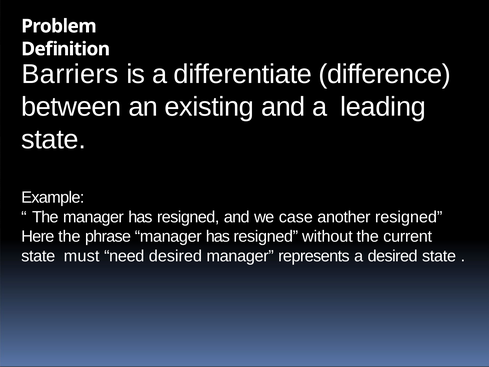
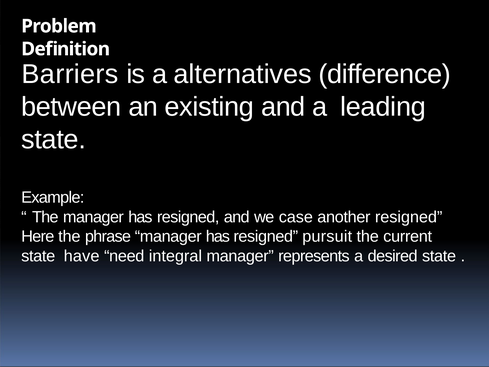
differentiate: differentiate -> alternatives
without: without -> pursuit
must: must -> have
need desired: desired -> integral
